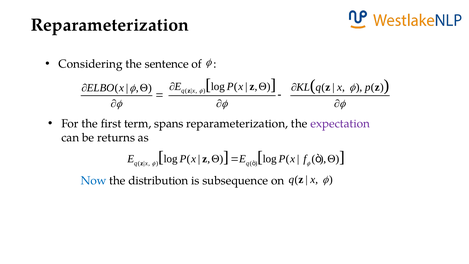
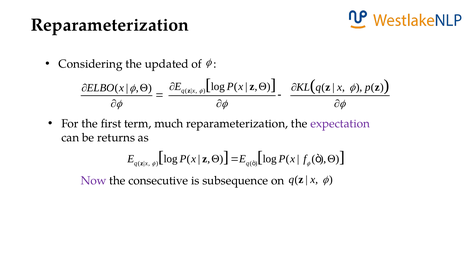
sentence: sentence -> updated
spans: spans -> much
Now colour: blue -> purple
distribution: distribution -> consecutive
